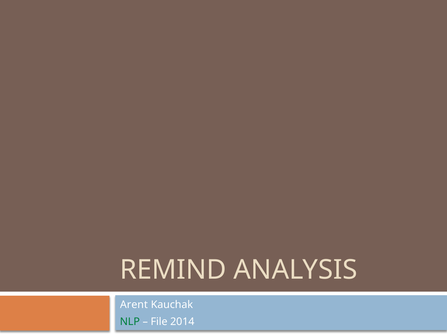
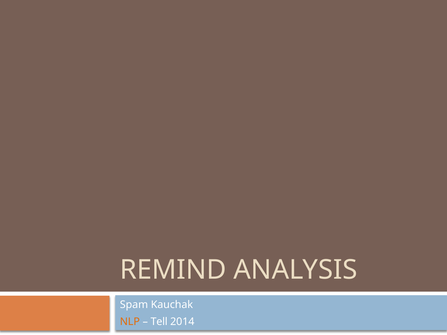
Arent: Arent -> Spam
NLP colour: green -> orange
File: File -> Tell
